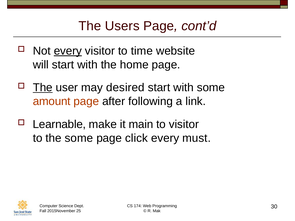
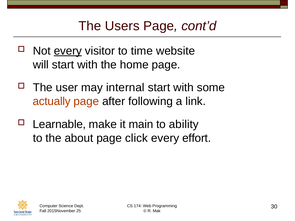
The at (43, 88) underline: present -> none
desired: desired -> internal
amount: amount -> actually
to visitor: visitor -> ability
the some: some -> about
must: must -> effort
